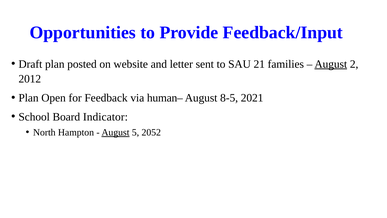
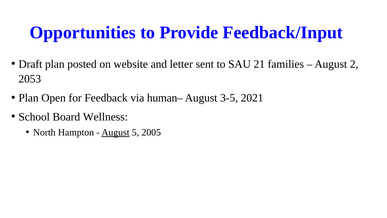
August at (331, 64) underline: present -> none
2012: 2012 -> 2053
8-5: 8-5 -> 3-5
Indicator: Indicator -> Wellness
2052: 2052 -> 2005
